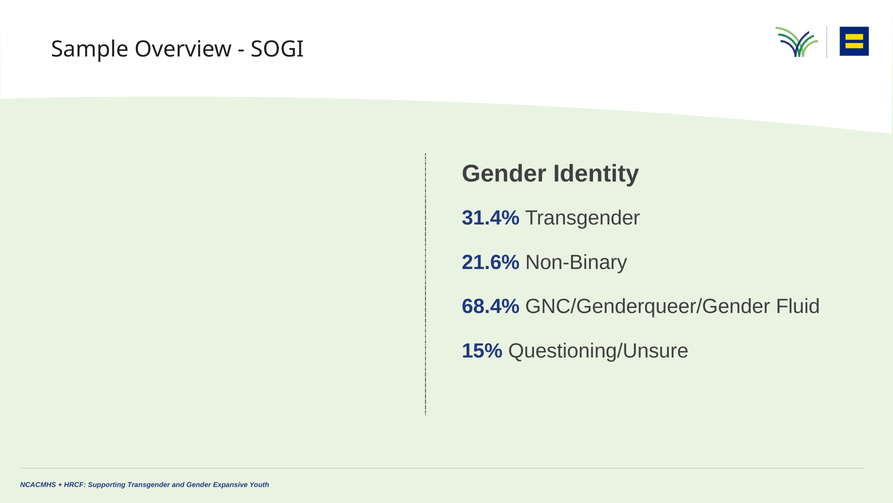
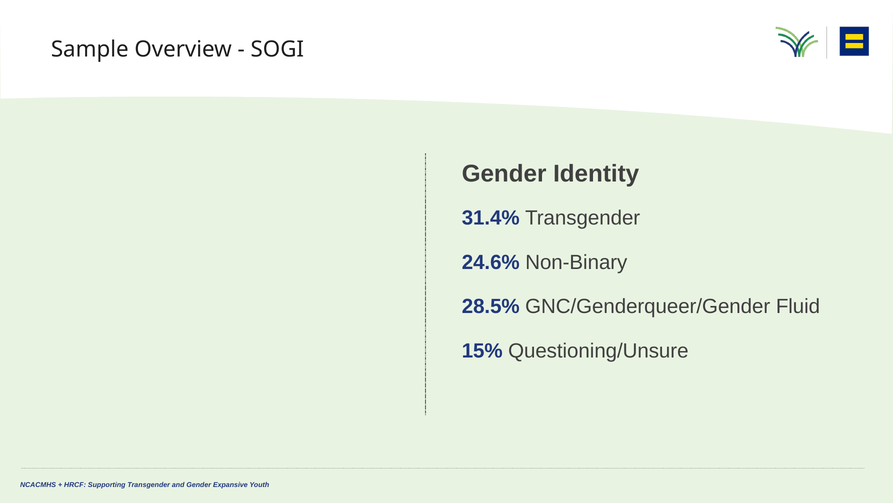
21.6%: 21.6% -> 24.6%
68.4%: 68.4% -> 28.5%
